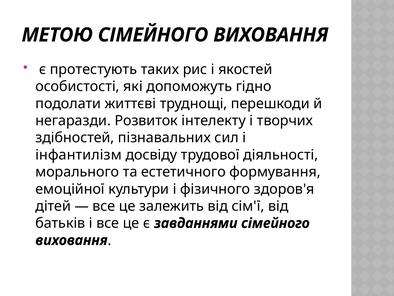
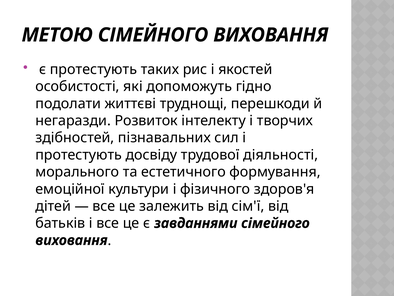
інфантилізм at (79, 155): інфантилізм -> протестують
